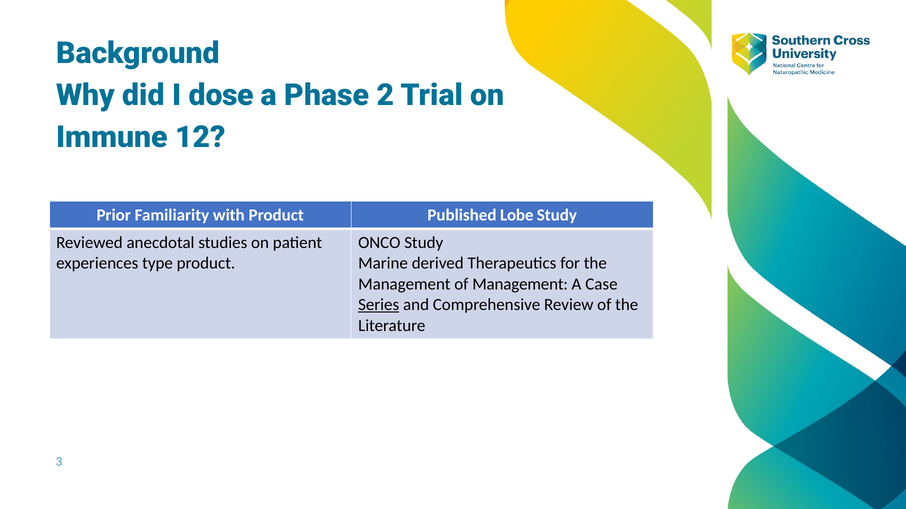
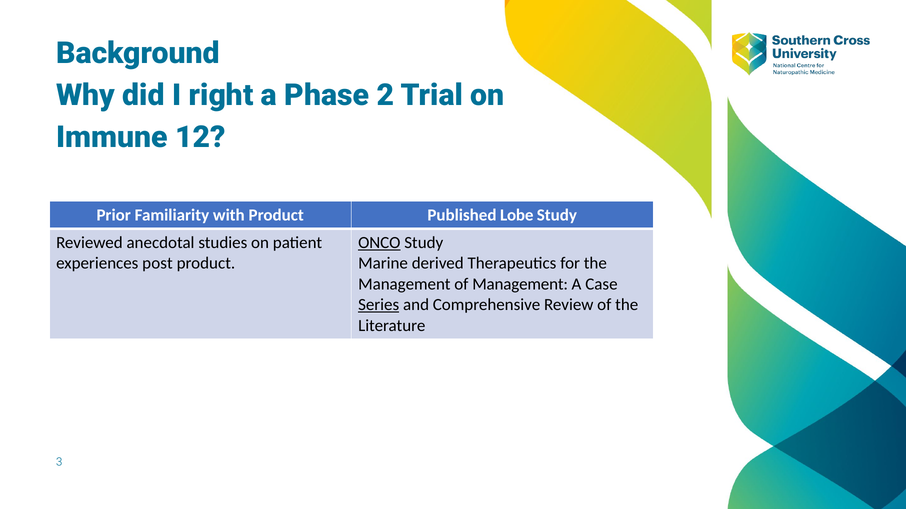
dose: dose -> right
ONCO underline: none -> present
type: type -> post
